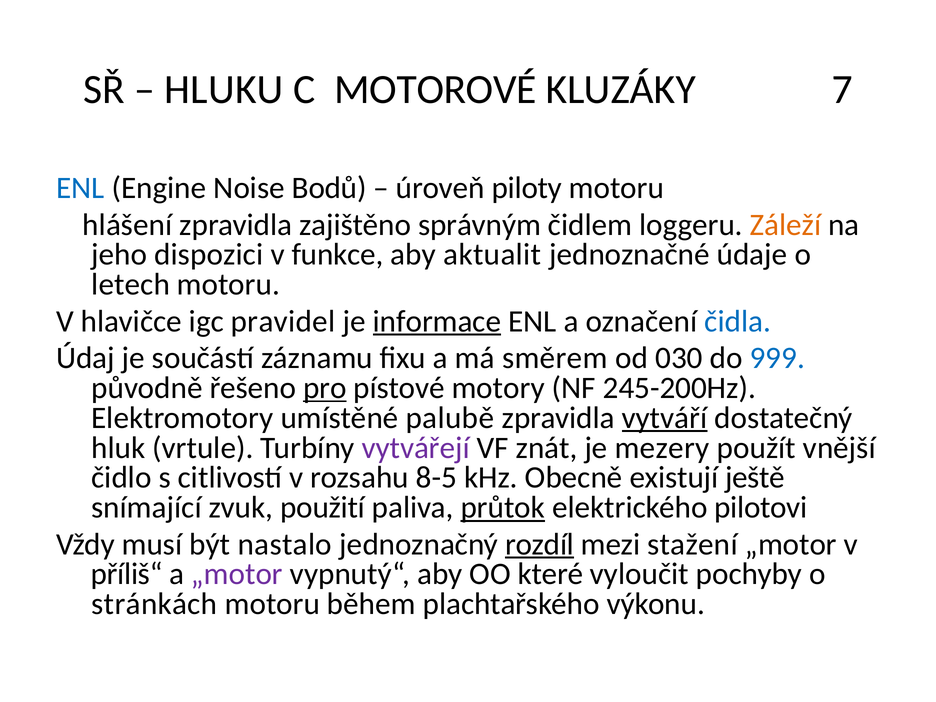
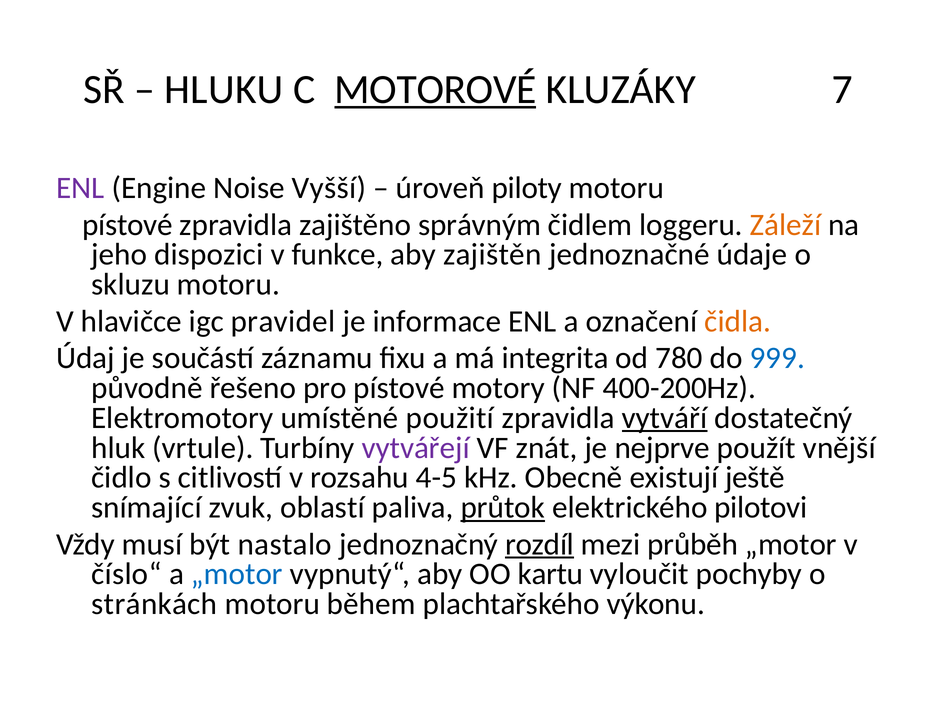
MOTOROVÉ underline: none -> present
ENL at (80, 188) colour: blue -> purple
Bodů: Bodů -> Vyšší
hlášení at (127, 225): hlášení -> pístové
aktualit: aktualit -> zajištěn
letech: letech -> skluzu
informace underline: present -> none
čidla colour: blue -> orange
směrem: směrem -> integrita
030: 030 -> 780
pro underline: present -> none
245-200Hz: 245-200Hz -> 400-200Hz
palubě: palubě -> použití
mezery: mezery -> nejprve
8-5: 8-5 -> 4-5
použití: použití -> oblastí
stažení: stažení -> průběh
příliš“: příliš“ -> číslo“
„motor at (237, 574) colour: purple -> blue
které: které -> kartu
